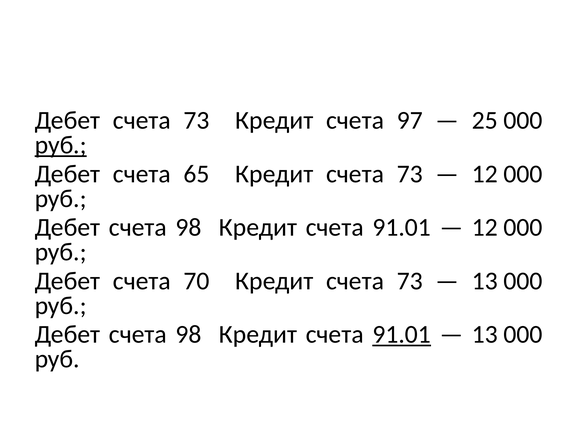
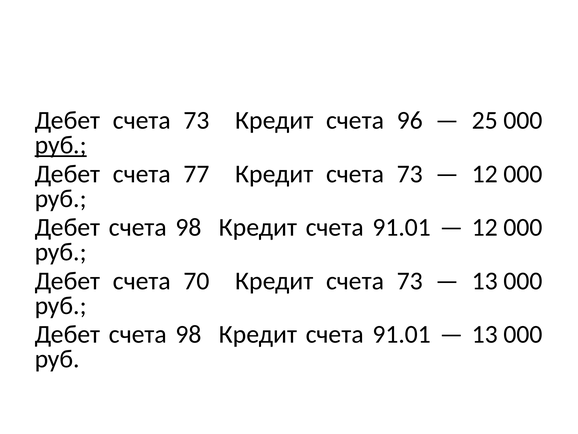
97: 97 -> 96
65: 65 -> 77
91.01 at (402, 334) underline: present -> none
